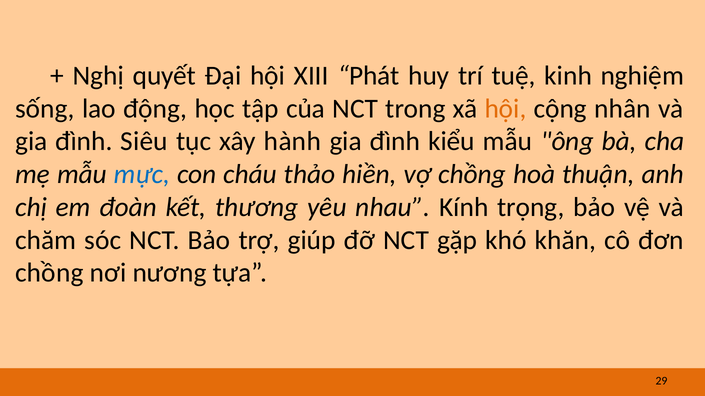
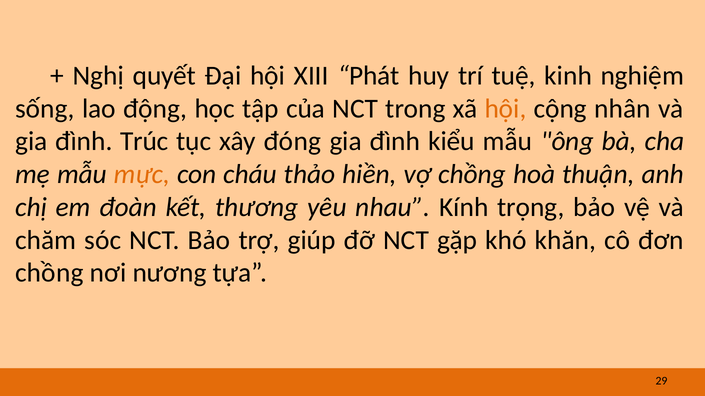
Siêu: Siêu -> Trúc
hành: hành -> đóng
mực colour: blue -> orange
